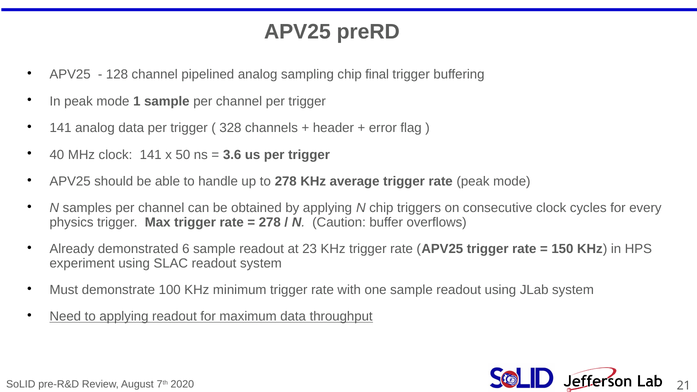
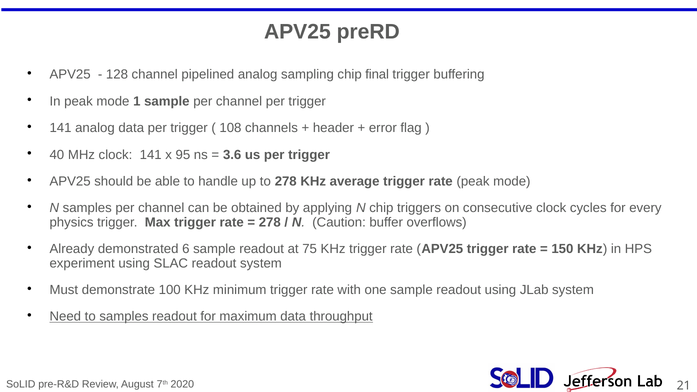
328: 328 -> 108
50: 50 -> 95
23: 23 -> 75
to applying: applying -> samples
